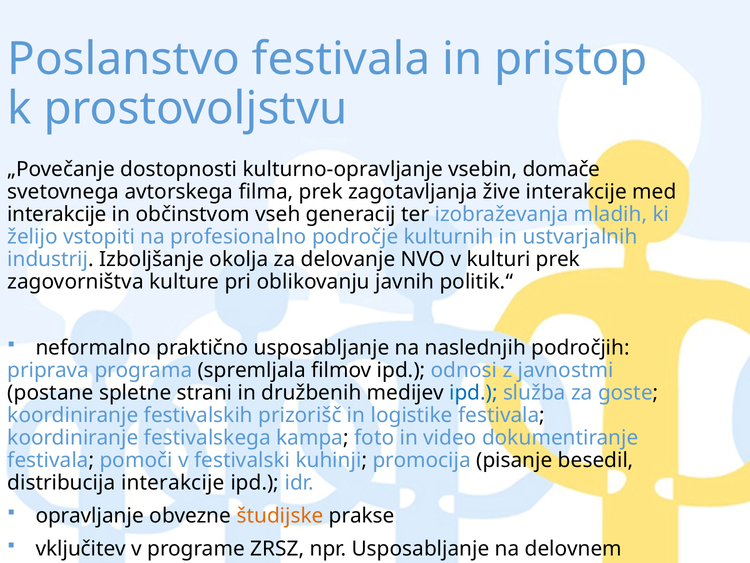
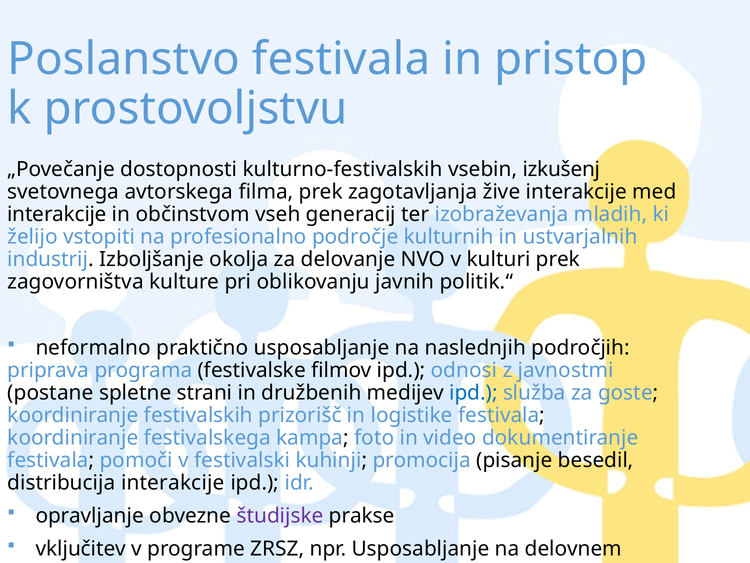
kulturno-opravljanje: kulturno-opravljanje -> kulturno-festivalskih
domače: domače -> izkušenj
spremljala: spremljala -> festivalske
študijske colour: orange -> purple
